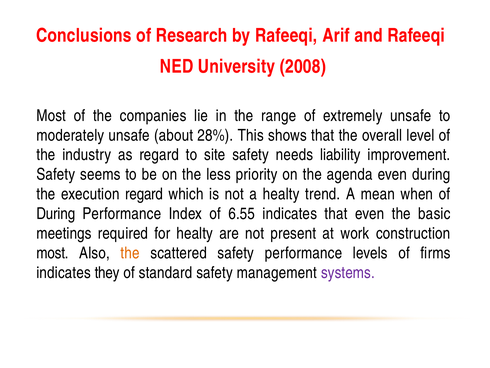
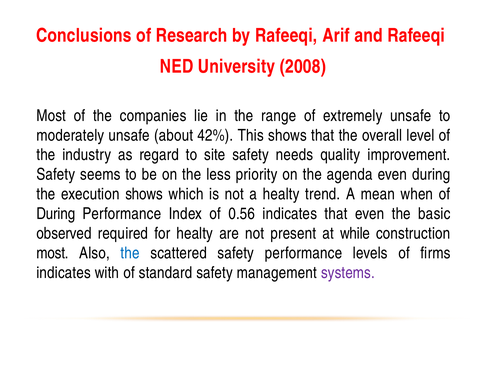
28%: 28% -> 42%
liability: liability -> quality
execution regard: regard -> shows
6.55: 6.55 -> 0.56
meetings: meetings -> observed
work: work -> while
the at (130, 253) colour: orange -> blue
they: they -> with
